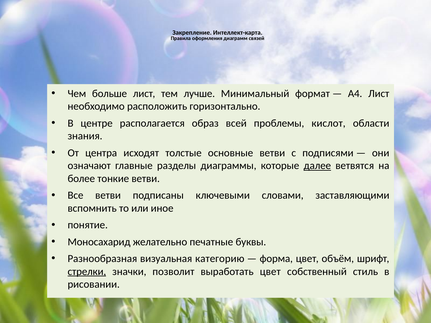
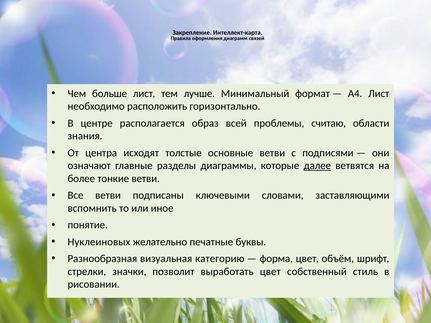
кислот: кислот -> считаю
Моносахарид: Моносахарид -> Нуклеиновых
стрелки underline: present -> none
